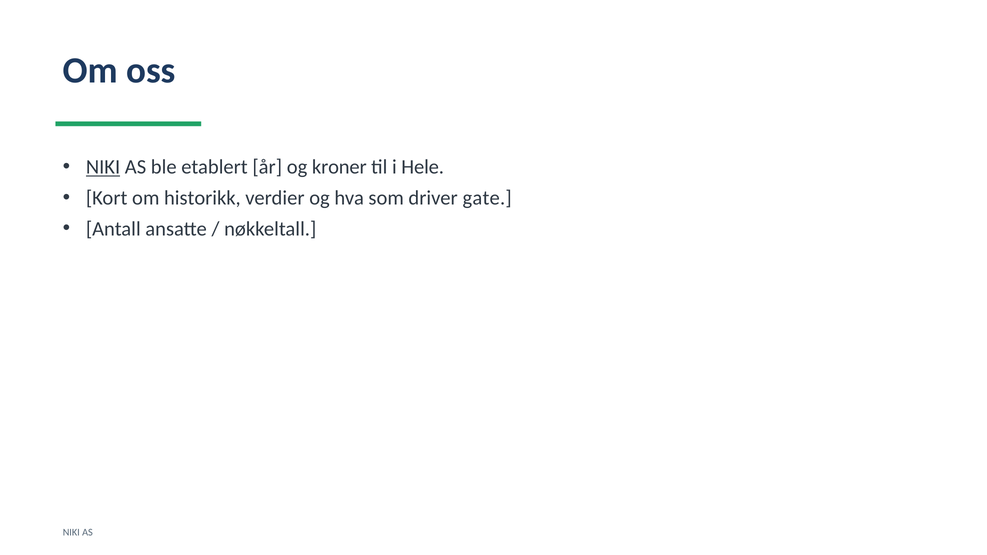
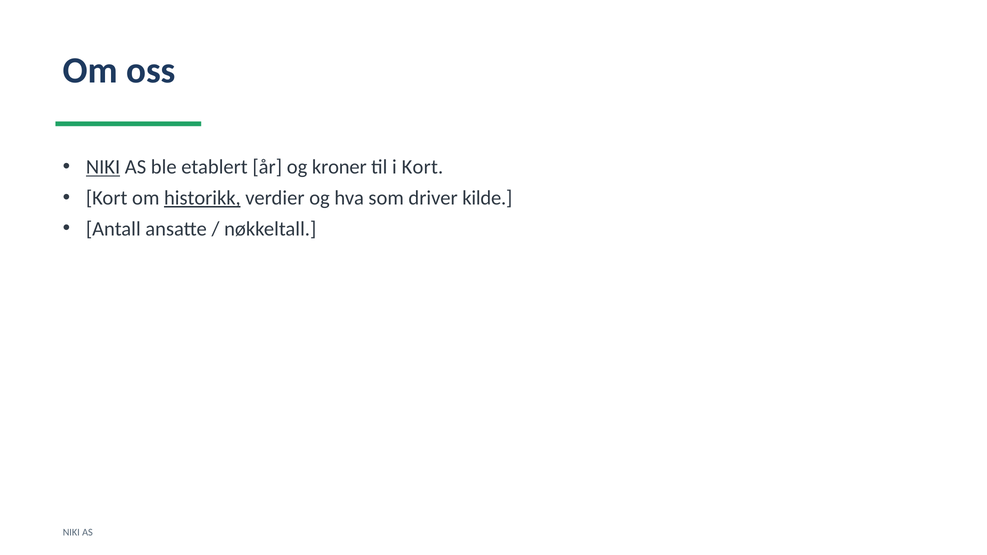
i Hele: Hele -> Kort
historikk underline: none -> present
gate: gate -> kilde
